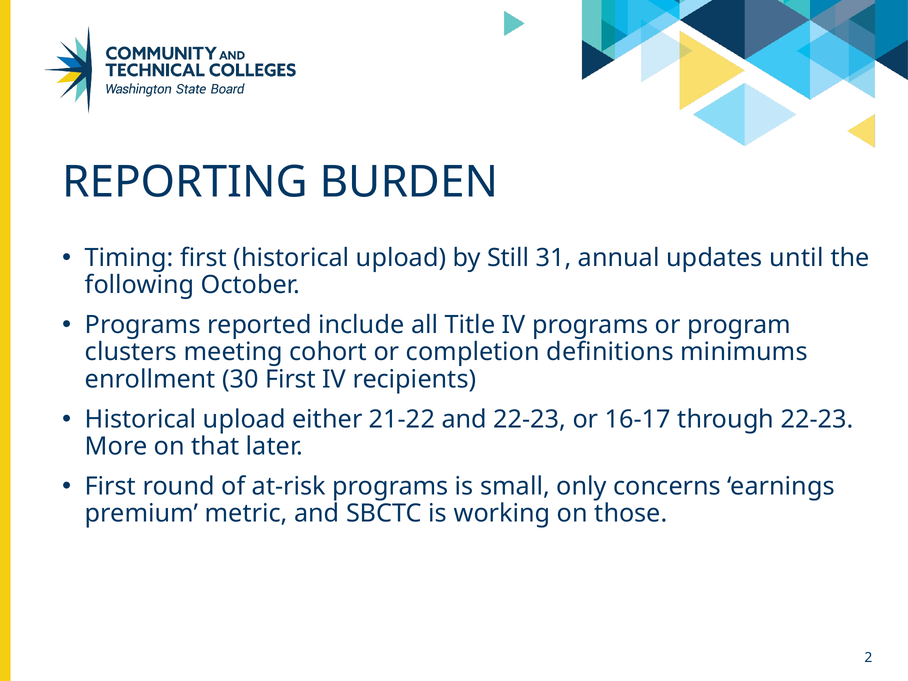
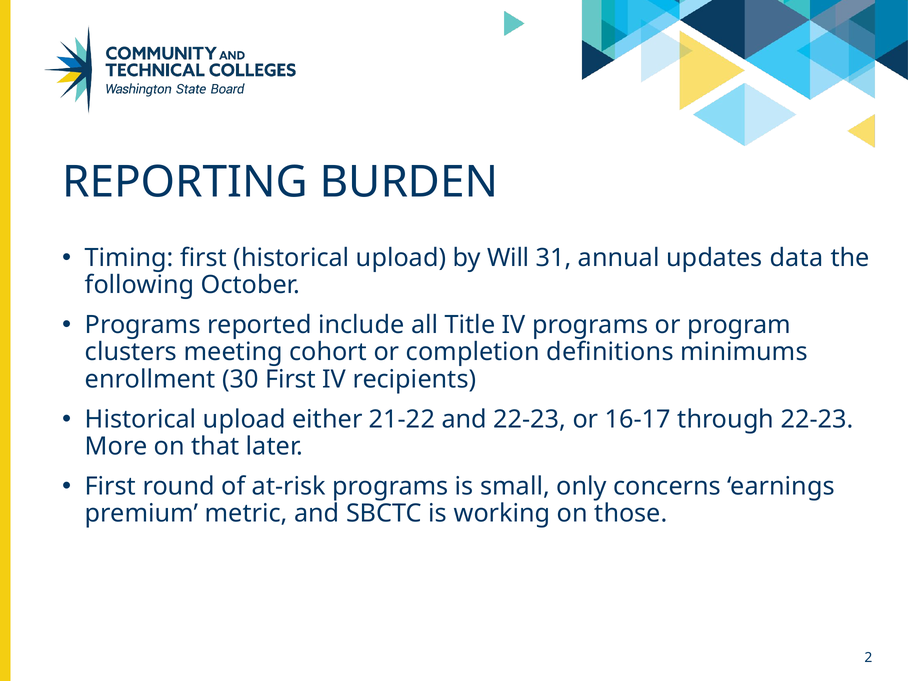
Still: Still -> Will
until: until -> data
